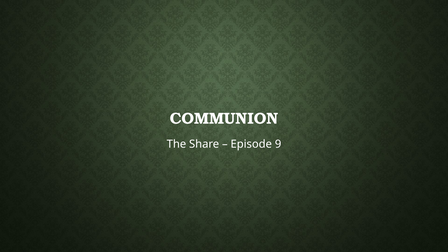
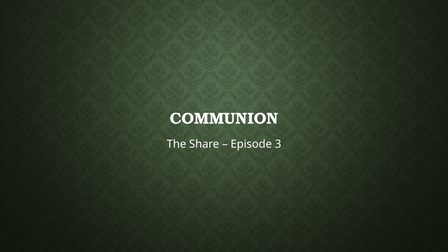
9: 9 -> 3
